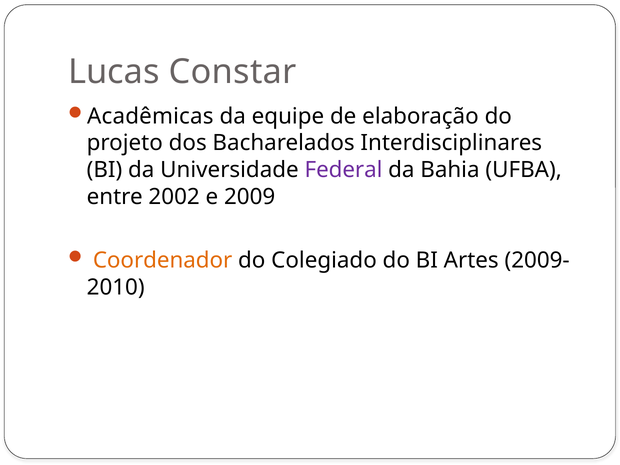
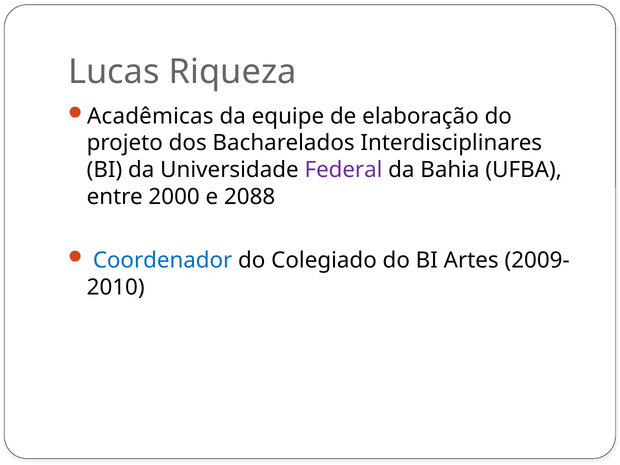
Constar: Constar -> Riqueza
2002: 2002 -> 2000
2009: 2009 -> 2088
Coordenador colour: orange -> blue
